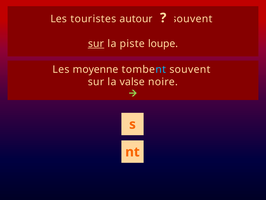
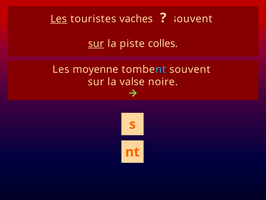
Les at (59, 19) underline: none -> present
autour: autour -> vaches
loupe: loupe -> colles
